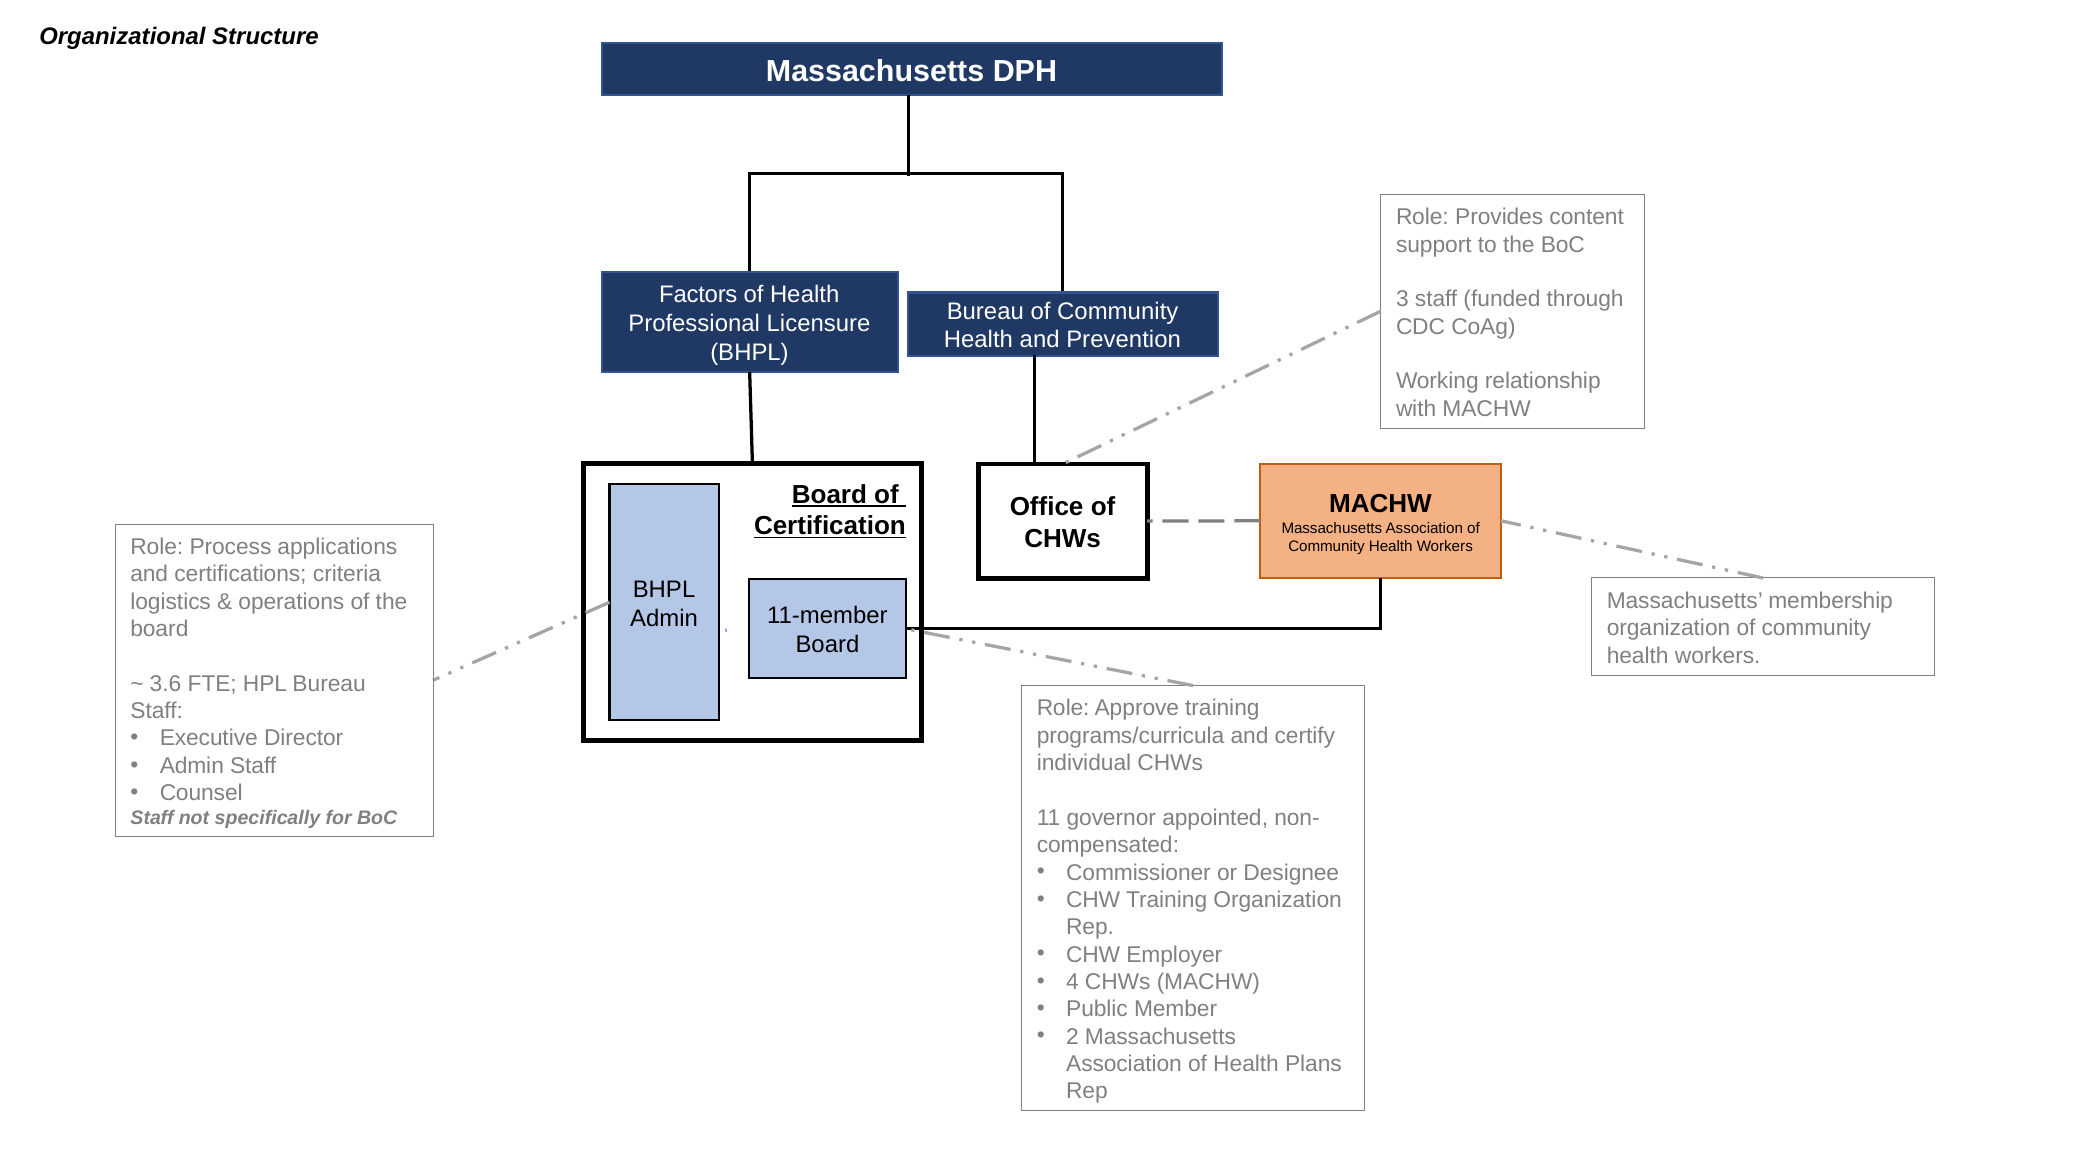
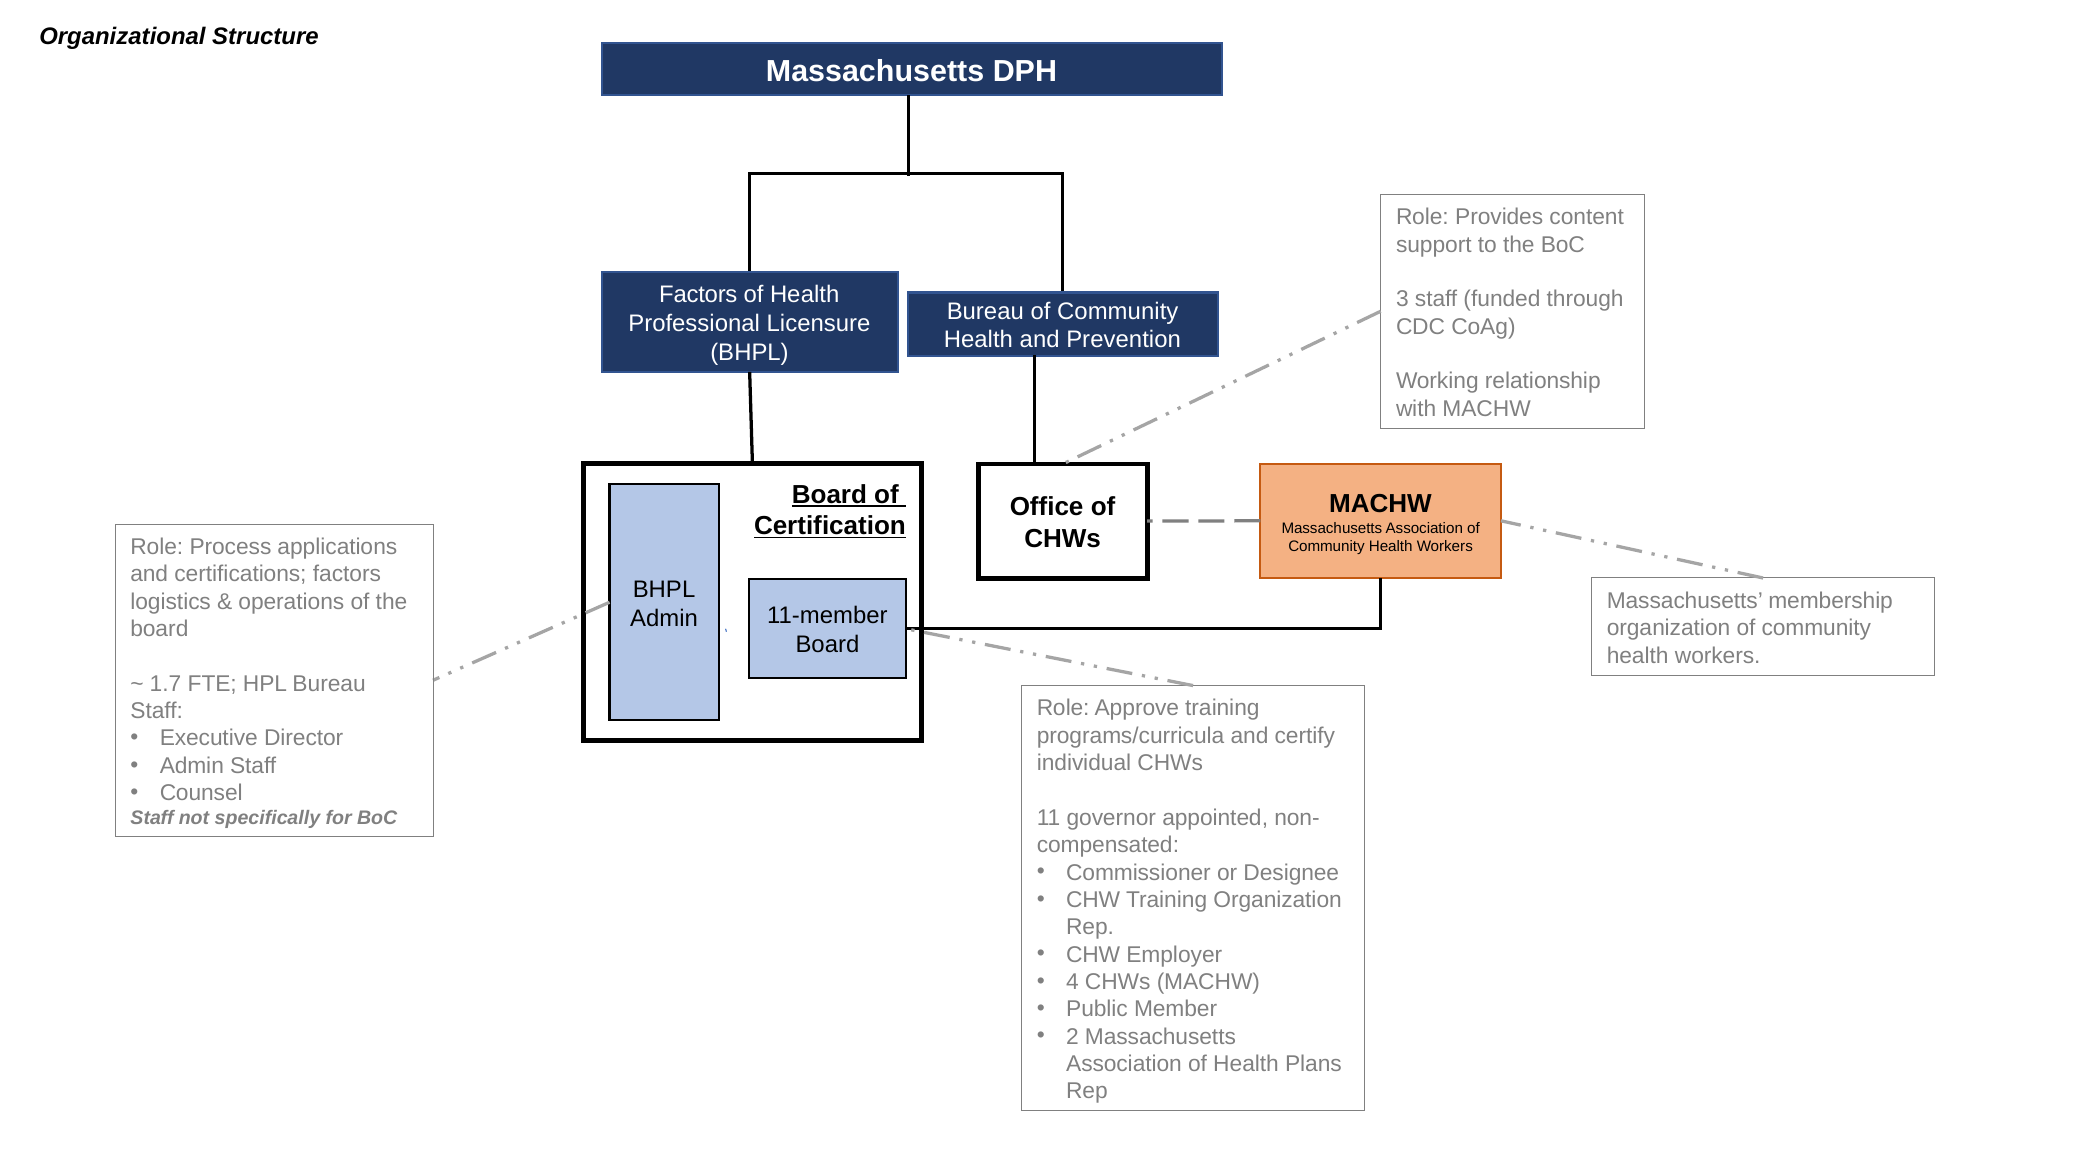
certifications criteria: criteria -> factors
3.6: 3.6 -> 1.7
